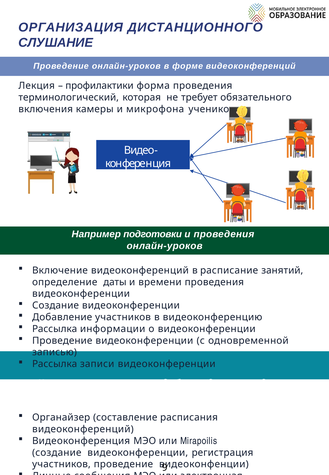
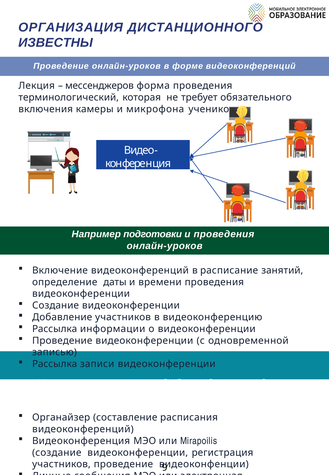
СЛУШАНИЕ: СЛУШАНИЕ -> ИЗВЕСТНЫ
профилактики: профилактики -> мессенджеров
